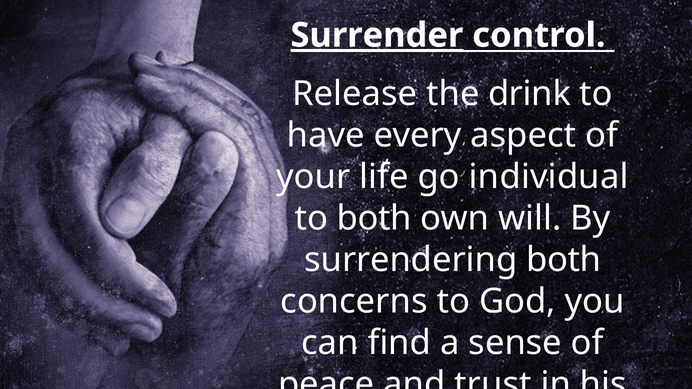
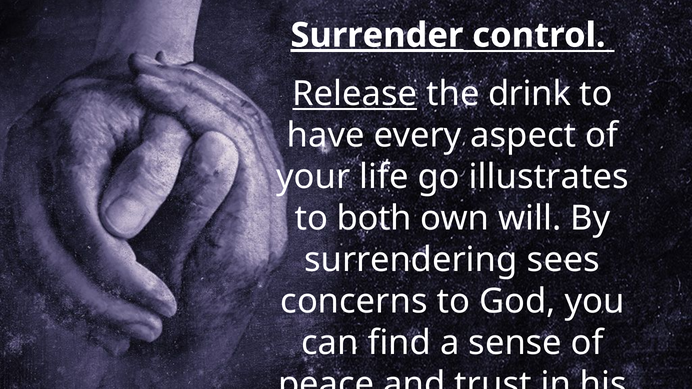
Release underline: none -> present
individual: individual -> illustrates
surrendering both: both -> sees
